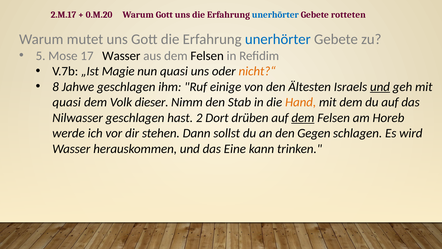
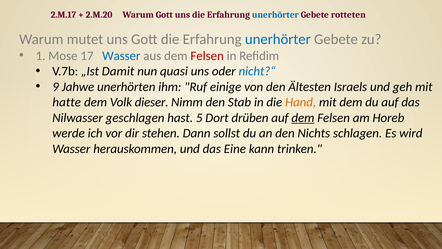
0.M.20: 0.M.20 -> 2.M.20
5: 5 -> 1
Wasser at (121, 56) colour: black -> blue
Felsen at (207, 56) colour: black -> red
Magie: Magie -> Damit
nicht?“ colour: orange -> blue
8: 8 -> 9
Jahwe geschlagen: geschlagen -> unerhörten
und at (380, 87) underline: present -> none
quasi at (67, 102): quasi -> hatte
2: 2 -> 5
Gegen: Gegen -> Nichts
